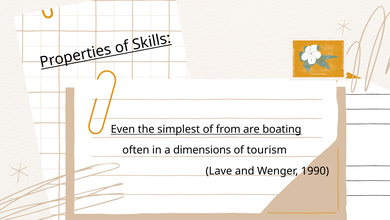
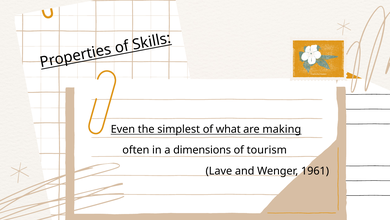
from: from -> what
boating: boating -> making
1990: 1990 -> 1961
